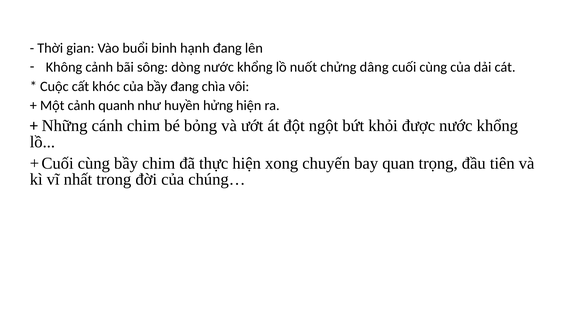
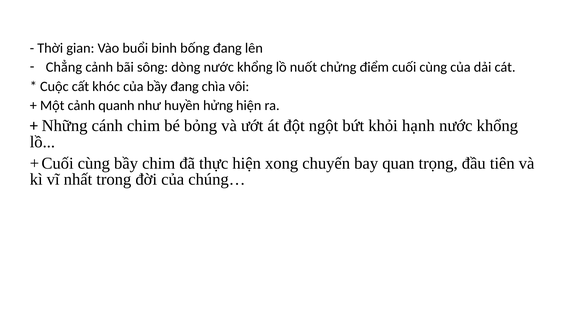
hạnh: hạnh -> bống
Không: Không -> Chẳng
dâng: dâng -> điểm
được: được -> hạnh
